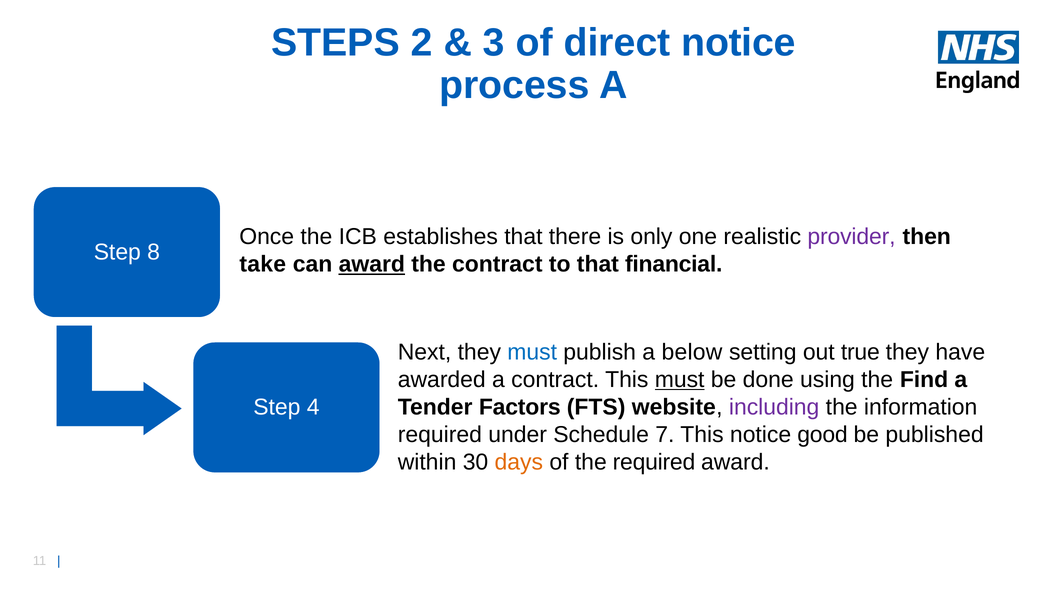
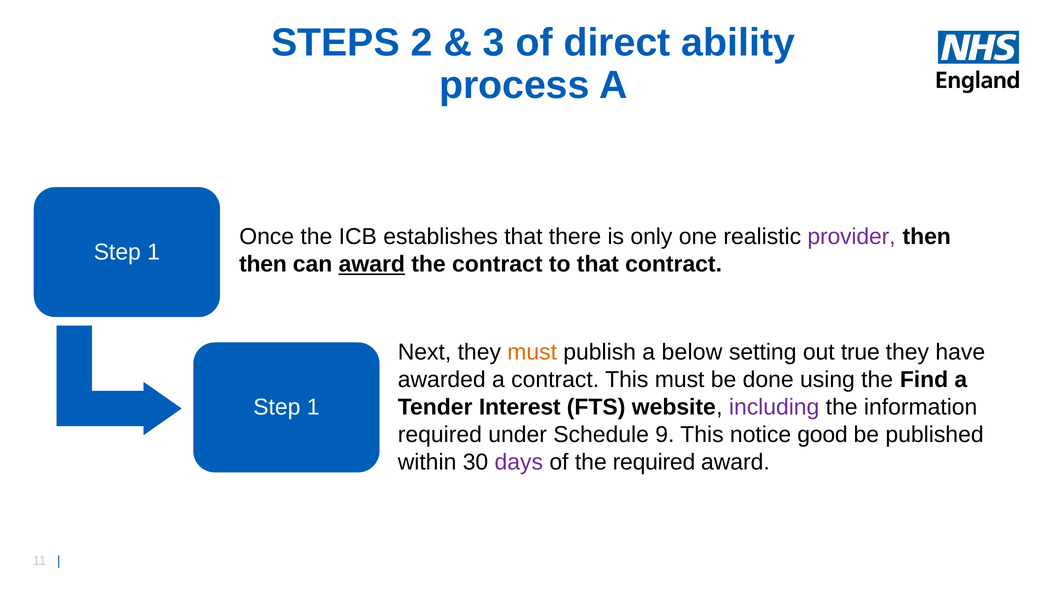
direct notice: notice -> ability
8 at (154, 252): 8 -> 1
take at (263, 264): take -> then
that financial: financial -> contract
must at (532, 352) colour: blue -> orange
must at (680, 380) underline: present -> none
Factors: Factors -> Interest
4 at (313, 407): 4 -> 1
7: 7 -> 9
days colour: orange -> purple
